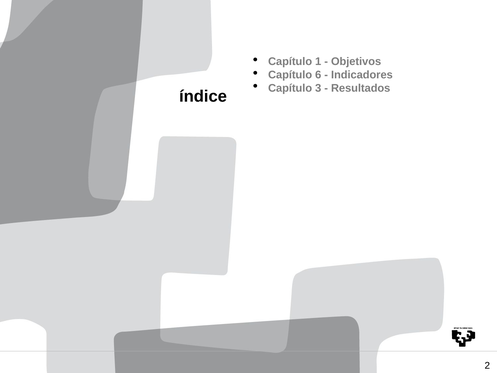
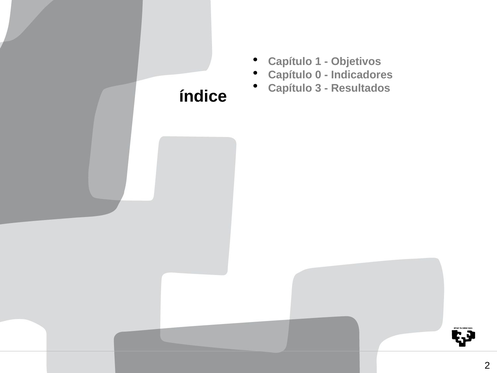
6: 6 -> 0
